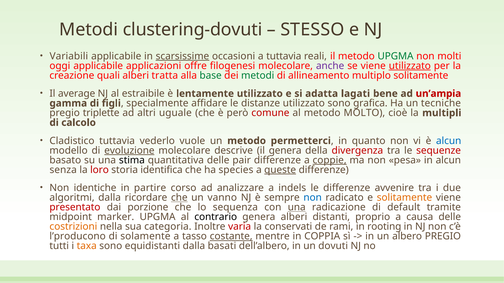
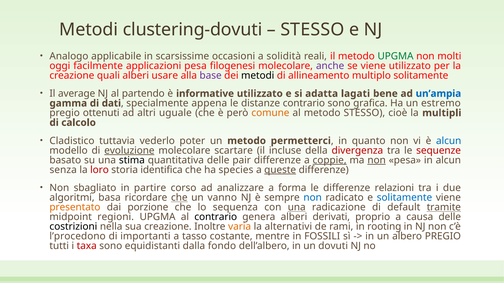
Variabili: Variabili -> Analogo
scarsissime underline: present -> none
a tuttavia: tuttavia -> solidità
oggi applicabile: applicabile -> facilmente
applicazioni offre: offre -> pesa
utilizzato at (410, 66) underline: present -> none
tratta: tratta -> usare
base colour: green -> purple
metodi at (258, 76) colour: green -> black
estraibile: estraibile -> partendo
lentamente: lentamente -> informative
un’ampia colour: red -> blue
figli: figli -> dati
affidare: affidare -> appena
distanze utilizzato: utilizzato -> contrario
tecniche: tecniche -> estremo
triplette: triplette -> ottenuti
comune colour: red -> orange
metodo MOLTO: MOLTO -> STESSO
vuole: vuole -> poter
descrive: descrive -> scartare
il genera: genera -> incluse
non at (377, 160) underline: none -> present
identiche: identiche -> sbagliato
indels: indels -> forma
avvenire: avvenire -> relazioni
algoritmi dalla: dalla -> basa
solitamente at (404, 198) colour: orange -> blue
presentato colour: red -> orange
tramite underline: none -> present
marker: marker -> regioni
distanti: distanti -> derivati
costrizioni colour: orange -> black
sua categoria: categoria -> creazione
varia colour: red -> orange
conservati: conservati -> alternativi
l’producono: l’producono -> l’procedono
solamente: solamente -> importanti
costante underline: present -> none
COPPIA: COPPIA -> FOSSILI
taxa colour: orange -> red
basati: basati -> fondo
